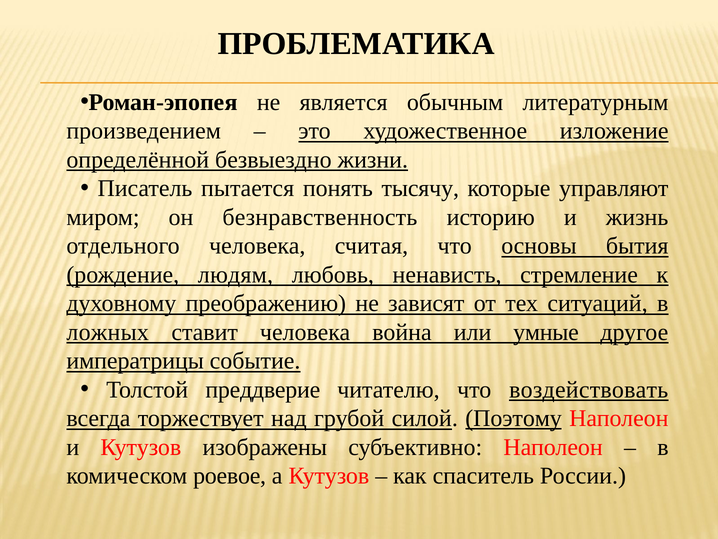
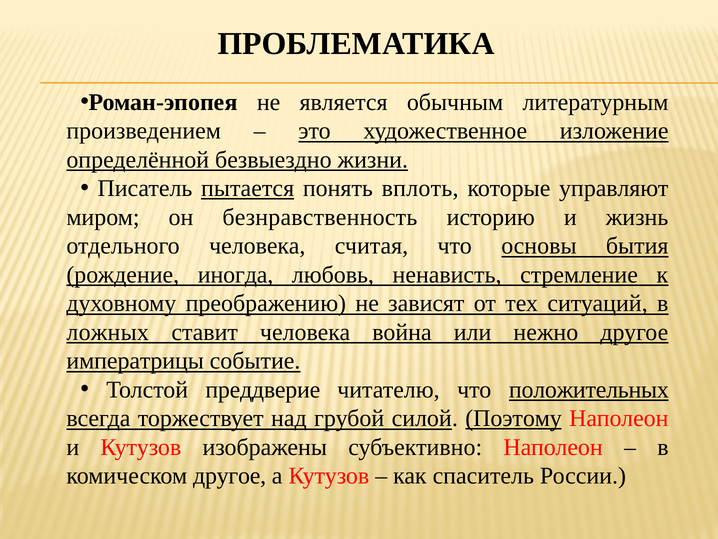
пытается underline: none -> present
тысячу: тысячу -> вплоть
людям: людям -> иногда
умные: умные -> нежно
воздействовать: воздействовать -> положительных
комическом роевое: роевое -> другое
